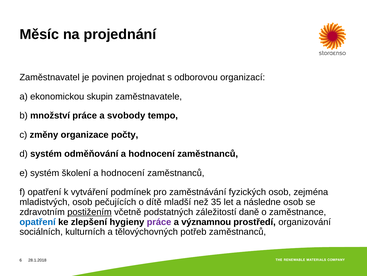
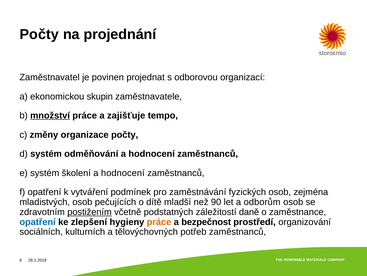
Měsíc at (39, 34): Měsíc -> Počty
množství underline: none -> present
svobody: svobody -> zajišťuje
35: 35 -> 90
následne: následne -> odborům
práce at (159, 221) colour: purple -> orange
významnou: významnou -> bezpečnost
